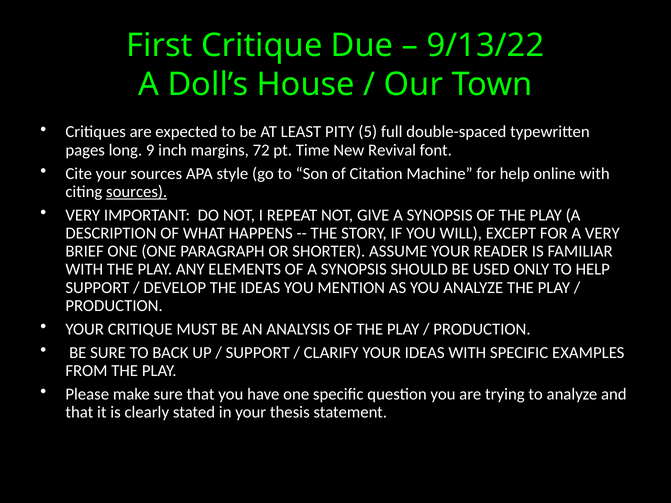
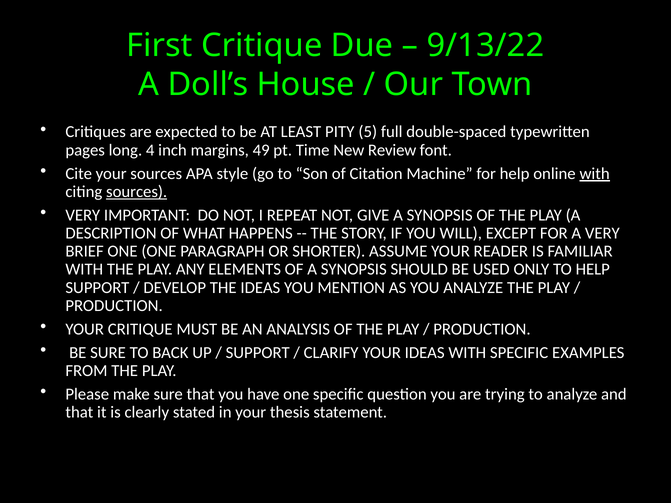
9: 9 -> 4
72: 72 -> 49
Revival: Revival -> Review
with at (595, 174) underline: none -> present
